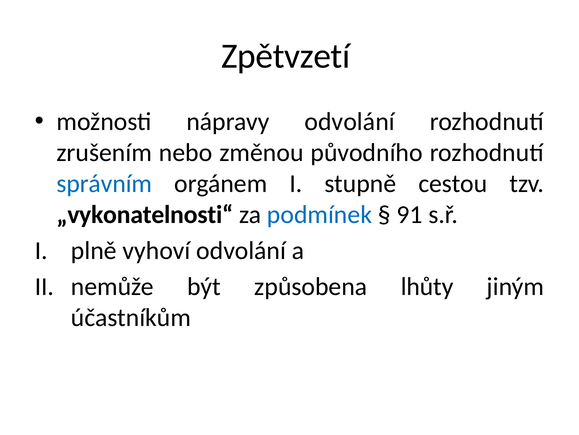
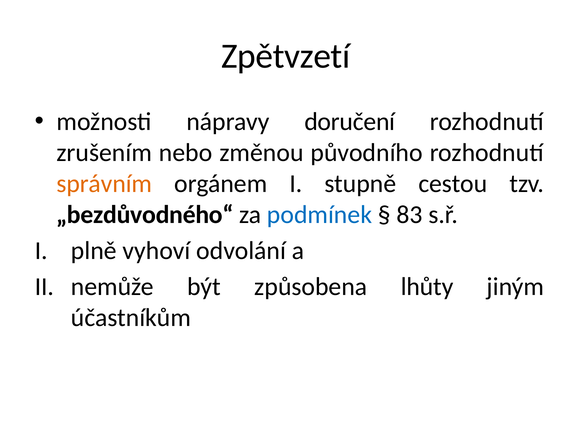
nápravy odvolání: odvolání -> doručení
správním colour: blue -> orange
„vykonatelnosti“: „vykonatelnosti“ -> „bezdůvodného“
91: 91 -> 83
